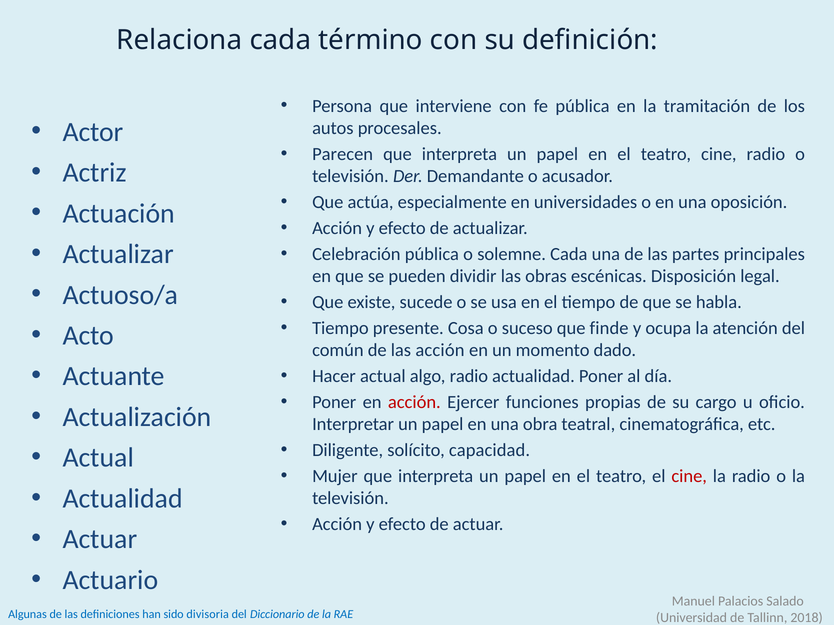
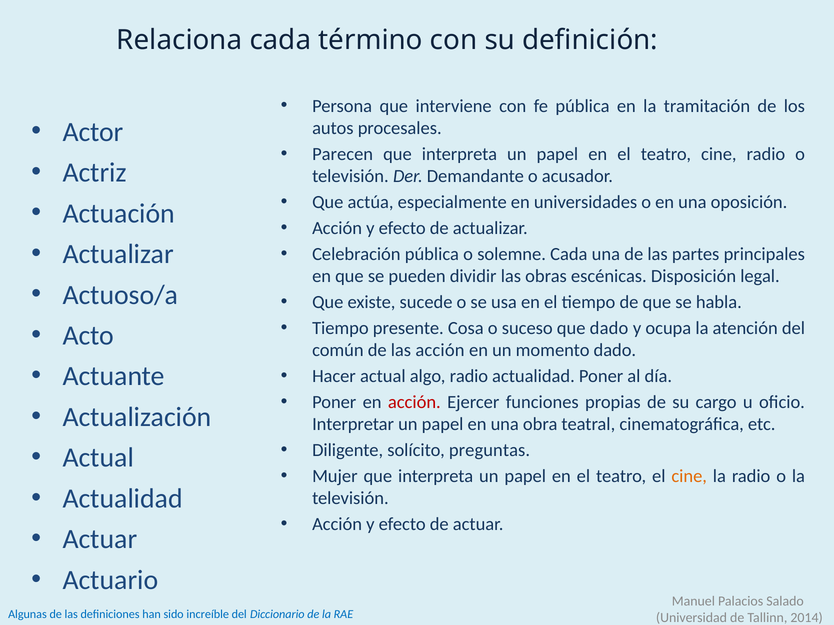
que finde: finde -> dado
capacidad: capacidad -> preguntas
cine at (689, 477) colour: red -> orange
divisoria: divisoria -> increíble
2018: 2018 -> 2014
